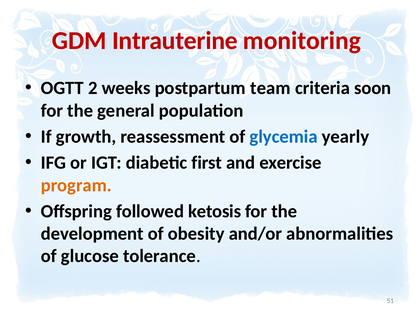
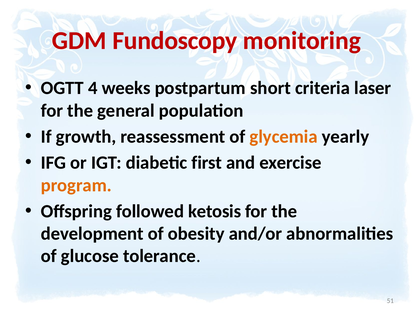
Intrauterine: Intrauterine -> Fundoscopy
2: 2 -> 4
team: team -> short
soon: soon -> laser
glycemia colour: blue -> orange
